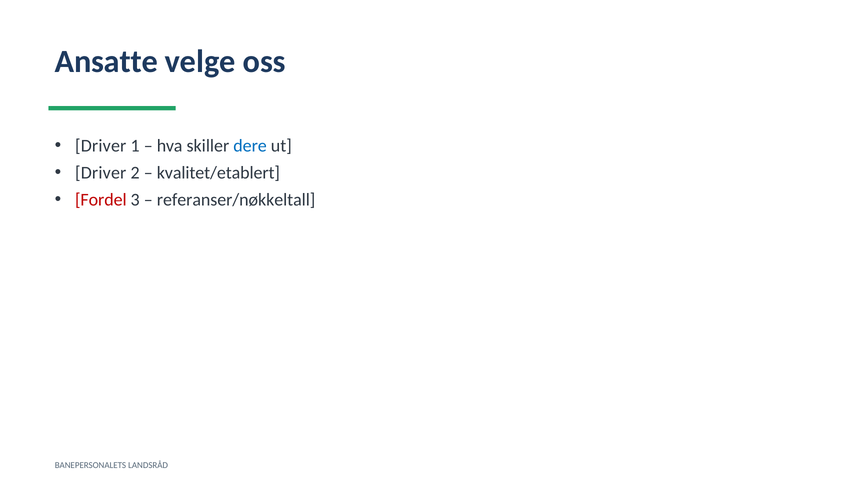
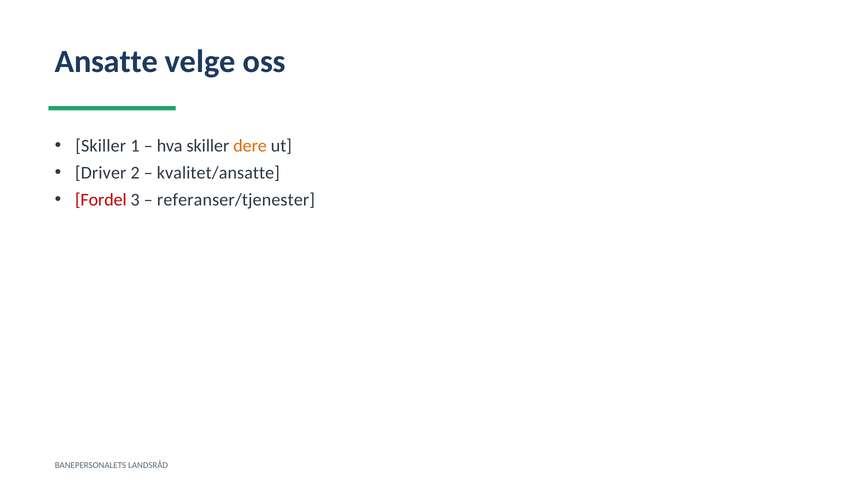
Driver at (101, 146): Driver -> Skiller
dere colour: blue -> orange
kvalitet/etablert: kvalitet/etablert -> kvalitet/ansatte
referanser/nøkkeltall: referanser/nøkkeltall -> referanser/tjenester
